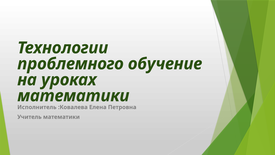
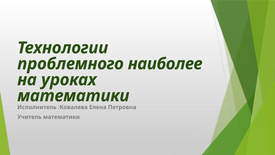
обучение: обучение -> наиболее
